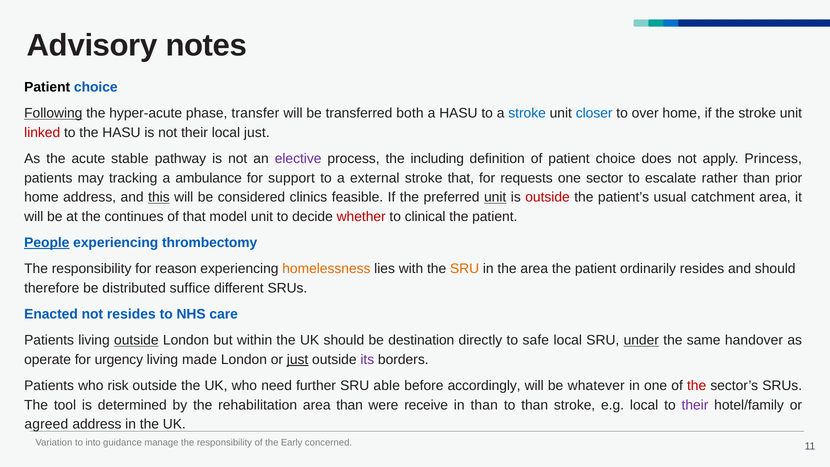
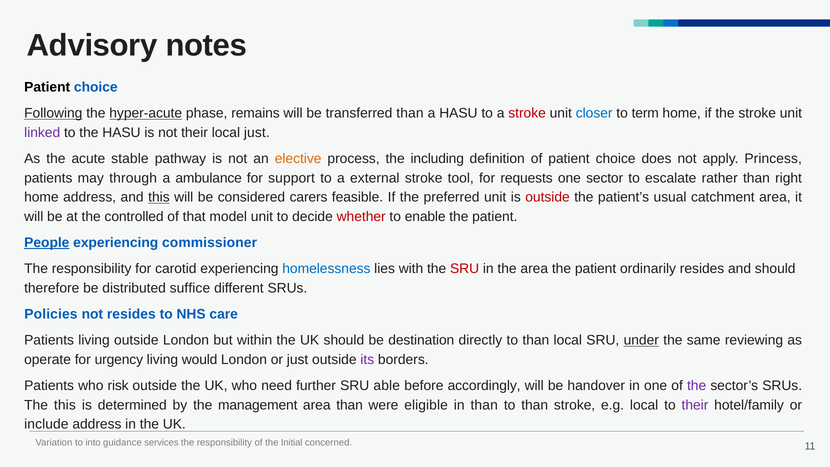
hyper-acute underline: none -> present
transfer: transfer -> remains
transferred both: both -> than
stroke at (527, 113) colour: blue -> red
over: over -> term
linked colour: red -> purple
elective colour: purple -> orange
tracking: tracking -> through
stroke that: that -> tool
prior: prior -> right
clinics: clinics -> carers
unit at (495, 197) underline: present -> none
continues: continues -> controlled
clinical: clinical -> enable
thrombectomy: thrombectomy -> commissioner
reason: reason -> carotid
homelessness colour: orange -> blue
SRU at (465, 269) colour: orange -> red
Enacted: Enacted -> Policies
outside at (136, 340) underline: present -> none
directly to safe: safe -> than
handover: handover -> reviewing
made: made -> would
just at (298, 359) underline: present -> none
whatever: whatever -> handover
the at (697, 386) colour: red -> purple
The tool: tool -> this
rehabilitation: rehabilitation -> management
receive: receive -> eligible
agreed: agreed -> include
manage: manage -> services
Early: Early -> Initial
